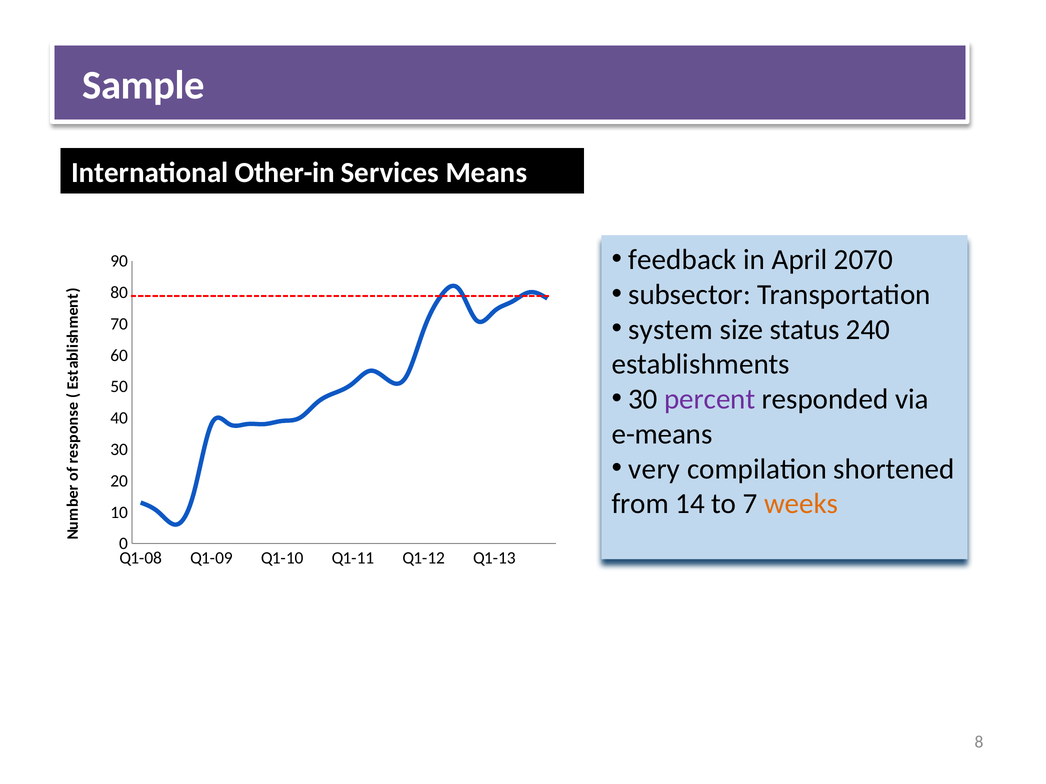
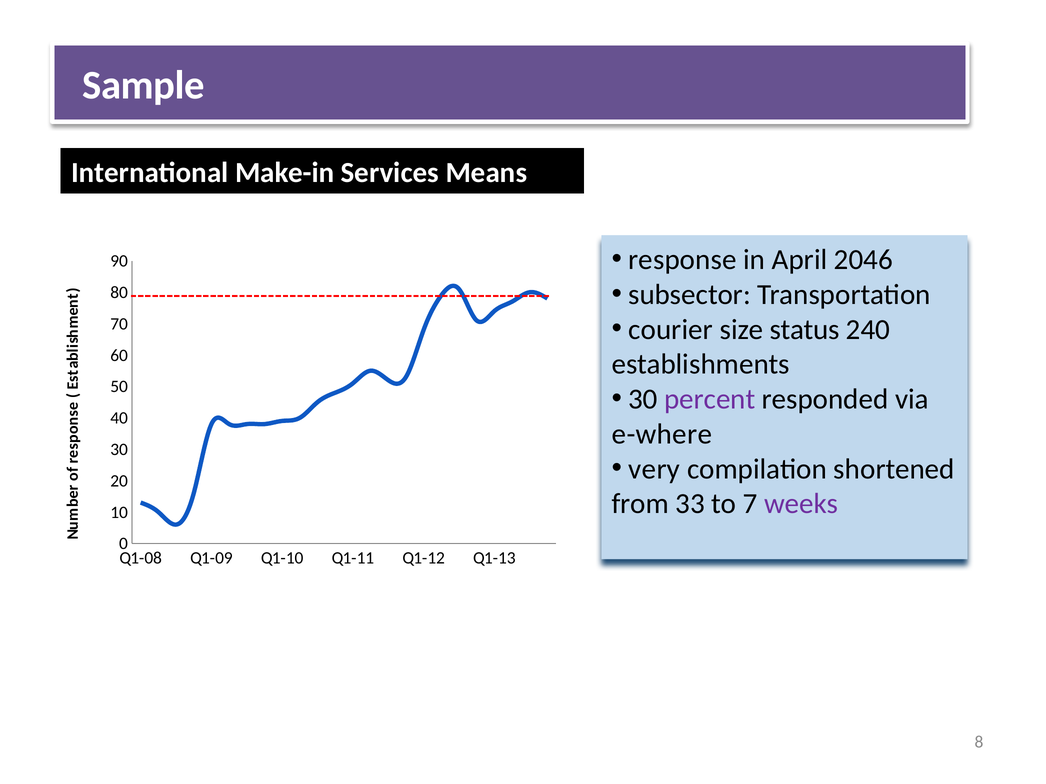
Other-in: Other-in -> Make-in
feedback: feedback -> response
2070: 2070 -> 2046
system: system -> courier
e-means: e-means -> e-where
14: 14 -> 33
weeks colour: orange -> purple
